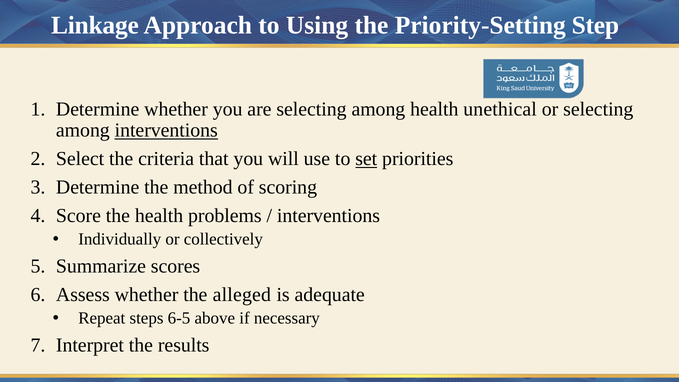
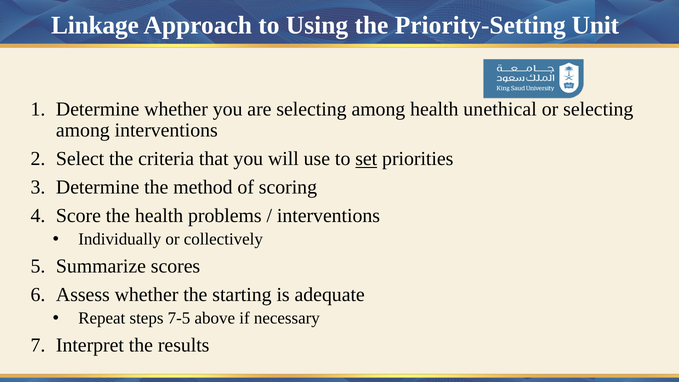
Step: Step -> Unit
interventions at (166, 130) underline: present -> none
alleged: alleged -> starting
6-5: 6-5 -> 7-5
